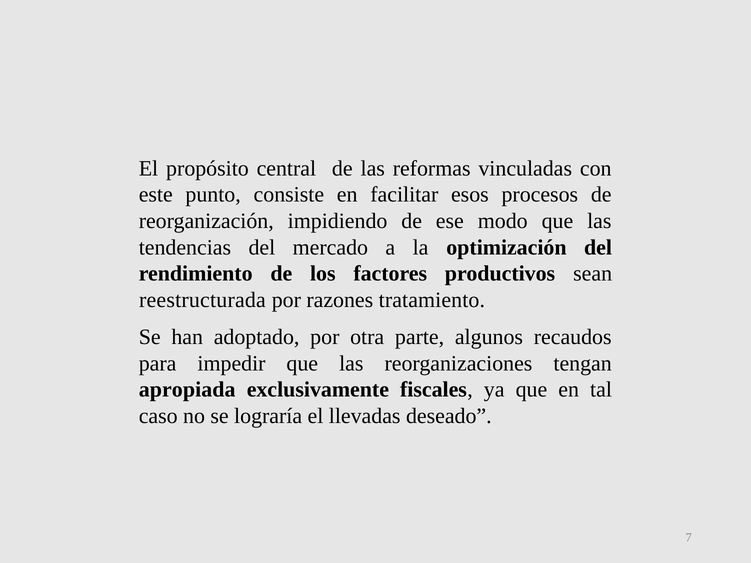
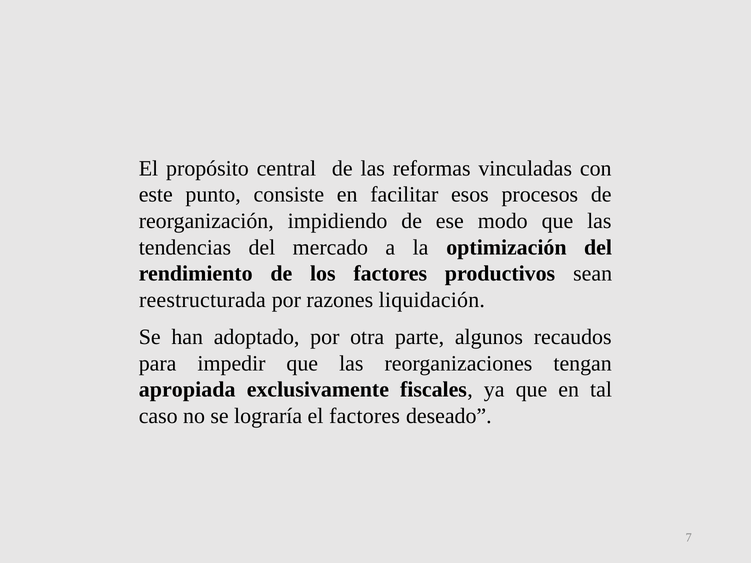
tratamiento: tratamiento -> liquidación
el llevadas: llevadas -> factores
